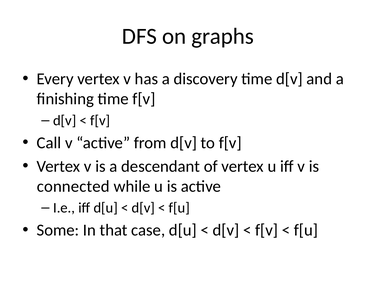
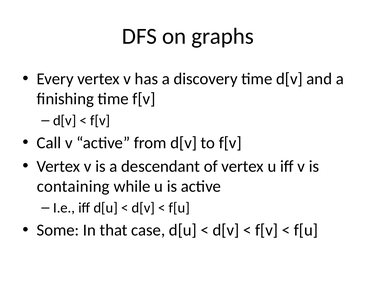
connected: connected -> containing
